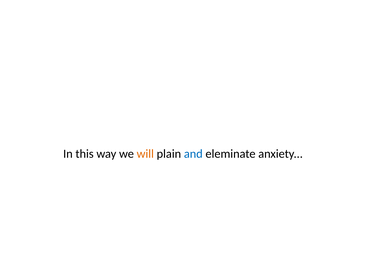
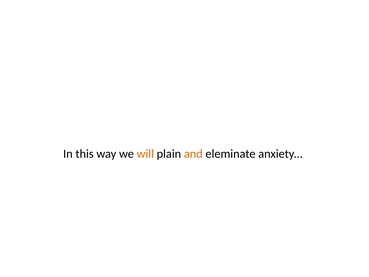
and colour: blue -> orange
